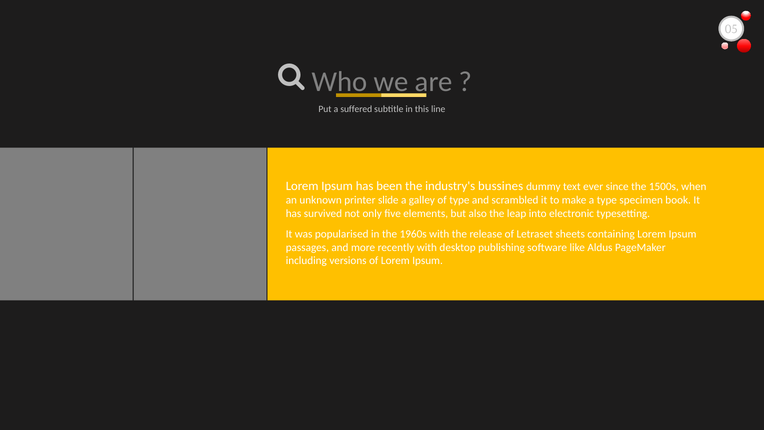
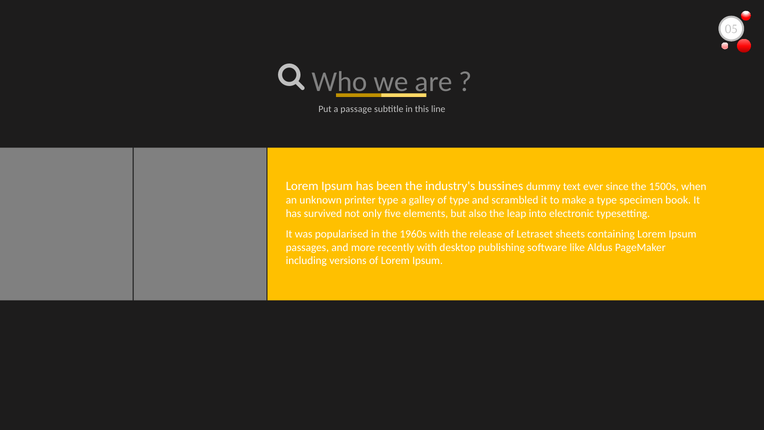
suffered: suffered -> passage
printer slide: slide -> type
